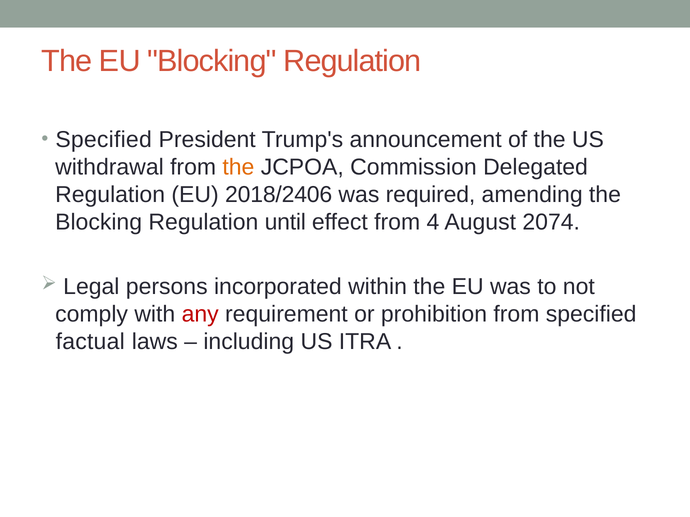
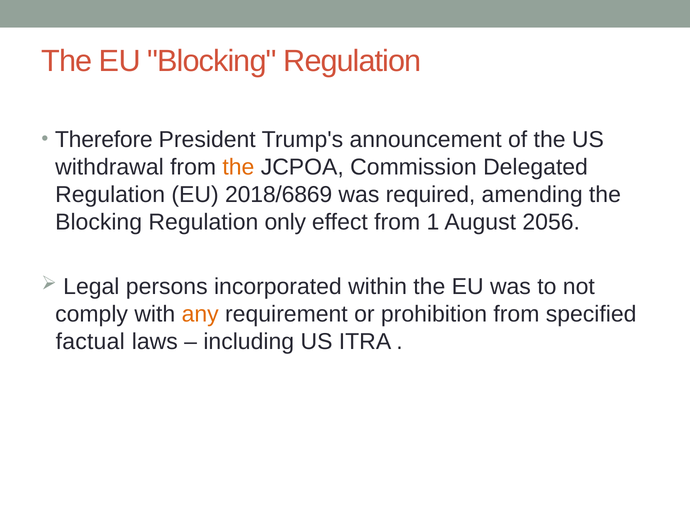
Specified at (104, 140): Specified -> Therefore
2018/2406: 2018/2406 -> 2018/6869
until: until -> only
4: 4 -> 1
2074: 2074 -> 2056
any colour: red -> orange
